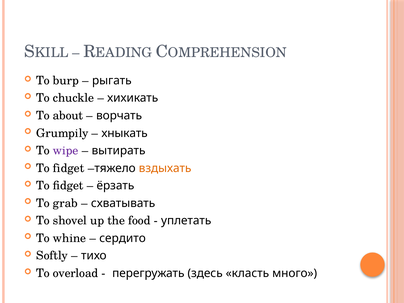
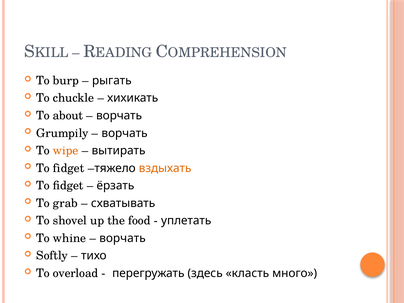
хныкать at (125, 133): хныкать -> ворчать
wipe colour: purple -> orange
сердито at (123, 238): сердито -> ворчать
